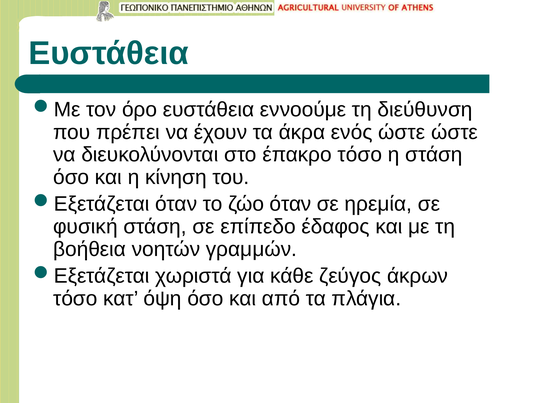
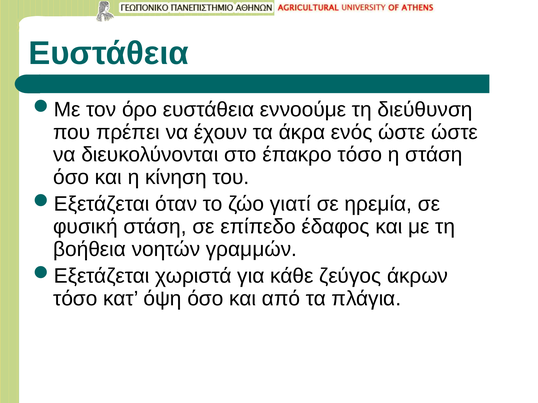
ζώο όταν: όταν -> γιατί
